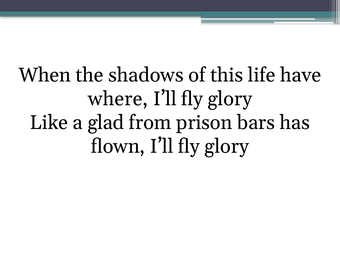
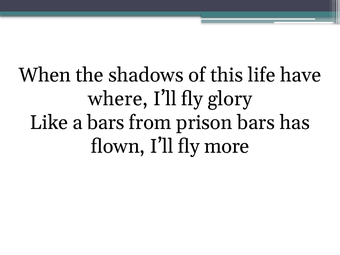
a glad: glad -> bars
flown I’ll fly glory: glory -> more
